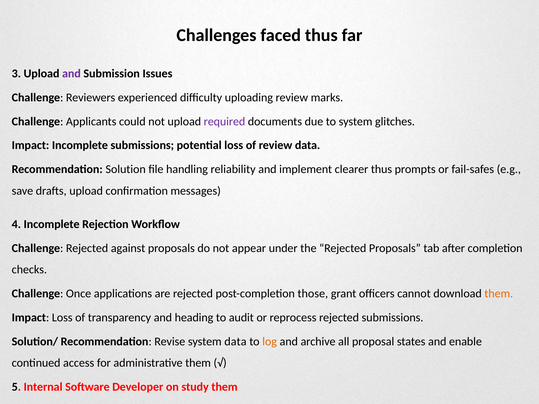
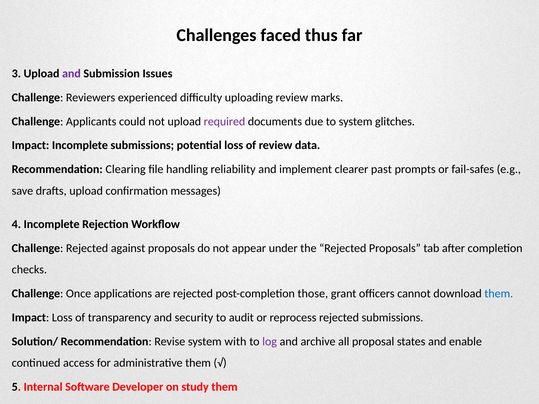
Solution: Solution -> Clearing
clearer thus: thus -> past
them at (499, 294) colour: orange -> blue
heading: heading -> security
system data: data -> with
log colour: orange -> purple
